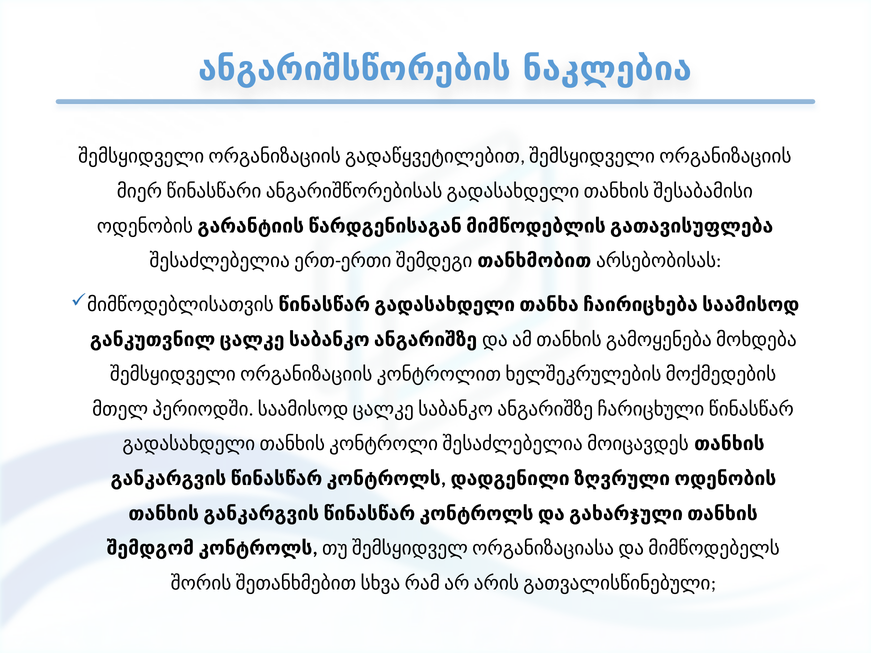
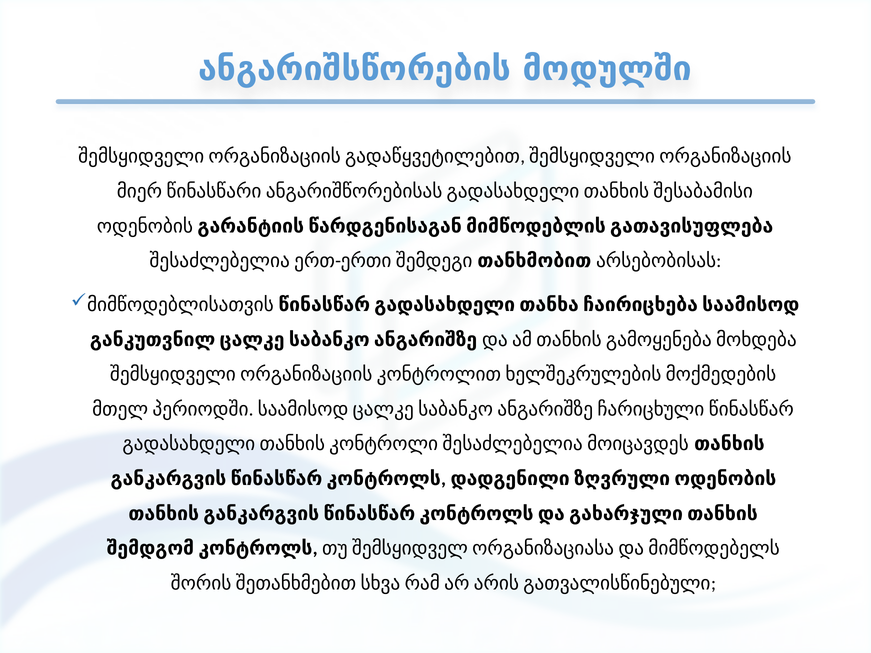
ნაკლებია: ნაკლებია -> მოდულში
